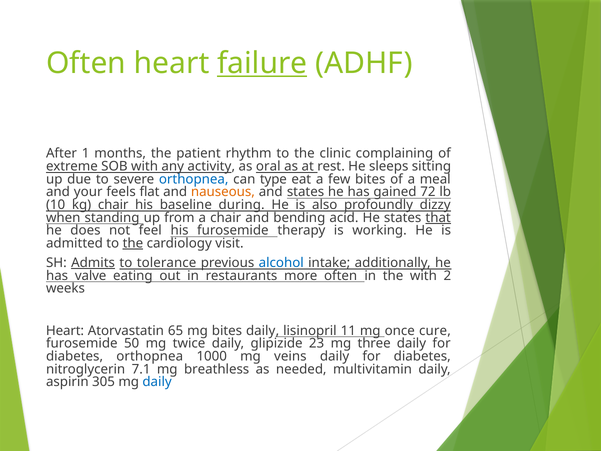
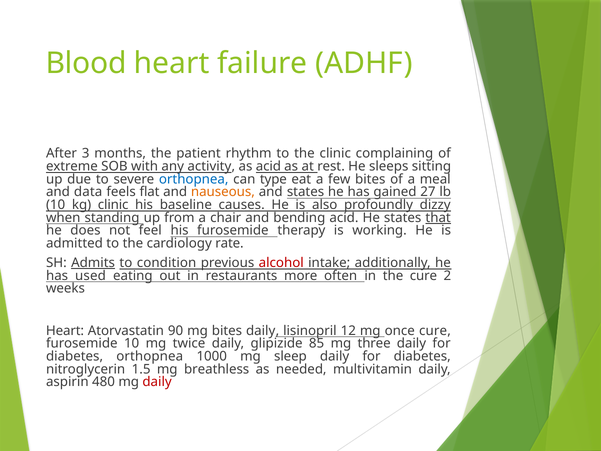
Often at (86, 63): Often -> Blood
failure underline: present -> none
1: 1 -> 3
as oral: oral -> acid
your: your -> data
72: 72 -> 27
kg chair: chair -> clinic
during: during -> causes
the at (133, 243) underline: present -> none
visit: visit -> rate
tolerance: tolerance -> condition
alcohol colour: blue -> red
valve: valve -> used
the with: with -> cure
65: 65 -> 90
11: 11 -> 12
furosemide 50: 50 -> 10
23: 23 -> 85
veins: veins -> sleep
7.1: 7.1 -> 1.5
305: 305 -> 480
daily at (157, 382) colour: blue -> red
